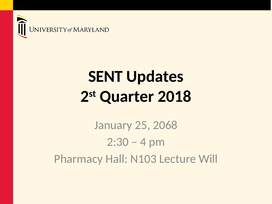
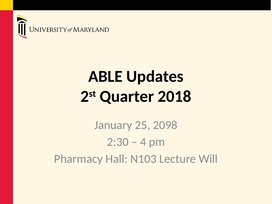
SENT: SENT -> ABLE
2068: 2068 -> 2098
